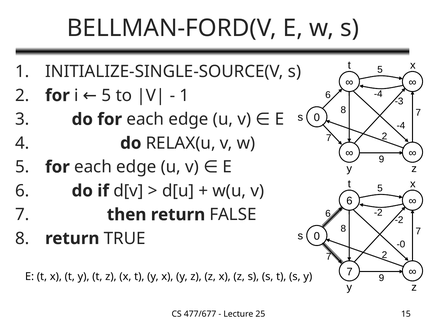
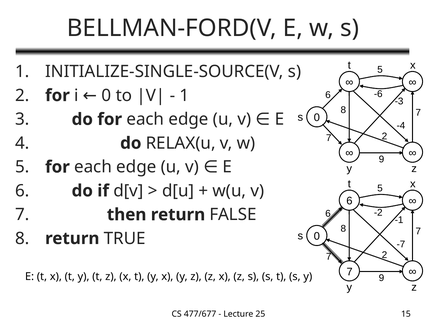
-4 at (378, 94): -4 -> -6
i 5: 5 -> 0
-2 at (399, 220): -2 -> -1
-0: -0 -> -7
